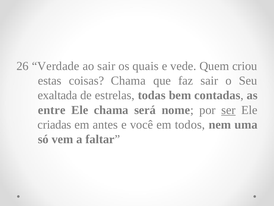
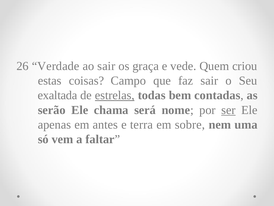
quais: quais -> graça
coisas Chama: Chama -> Campo
estrelas underline: none -> present
entre: entre -> serão
criadas: criadas -> apenas
você: você -> terra
todos: todos -> sobre
